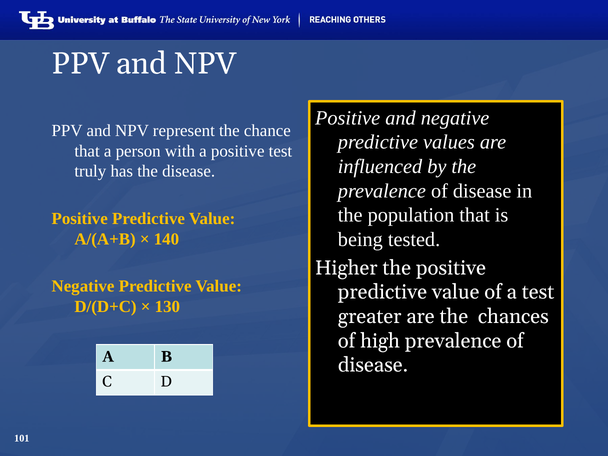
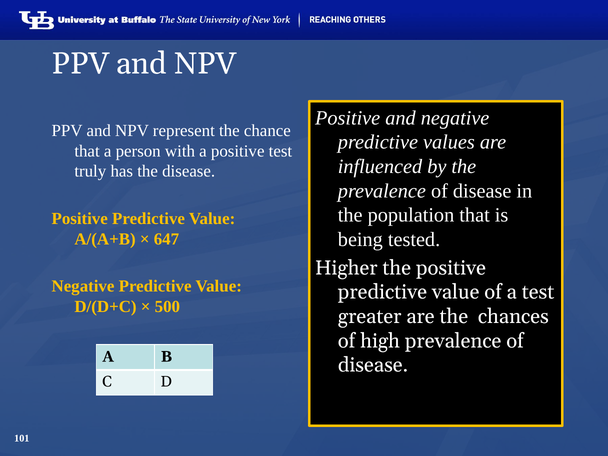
140: 140 -> 647
130: 130 -> 500
